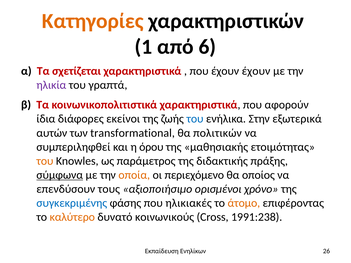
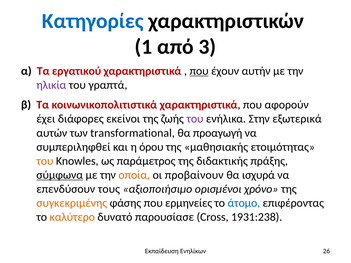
Κατηγορίες colour: orange -> blue
6: 6 -> 3
σχετίζεται: σχετίζεται -> εργατικού
που at (199, 71) underline: none -> present
έχουν έχουν: έχουν -> αυτήν
ίδια: ίδια -> έχει
του at (195, 119) colour: blue -> purple
πολιτικών: πολιτικών -> προαγωγή
περιεχόμενο: περιεχόμενο -> προβαίνουν
οποίος: οποίος -> ισχυρά
συγκεκριμένης colour: blue -> orange
ηλικιακές: ηλικιακές -> ερμηνείες
άτομο colour: orange -> blue
κοινωνικούς: κοινωνικούς -> παρουσίασε
1991:238: 1991:238 -> 1931:238
